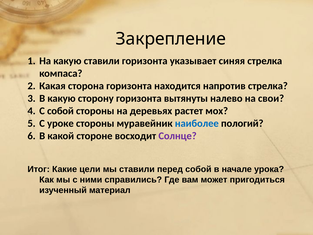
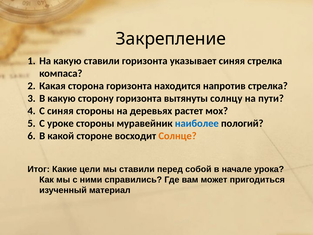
налево: налево -> солнцу
свои: свои -> пути
С собой: собой -> синяя
Солнце colour: purple -> orange
